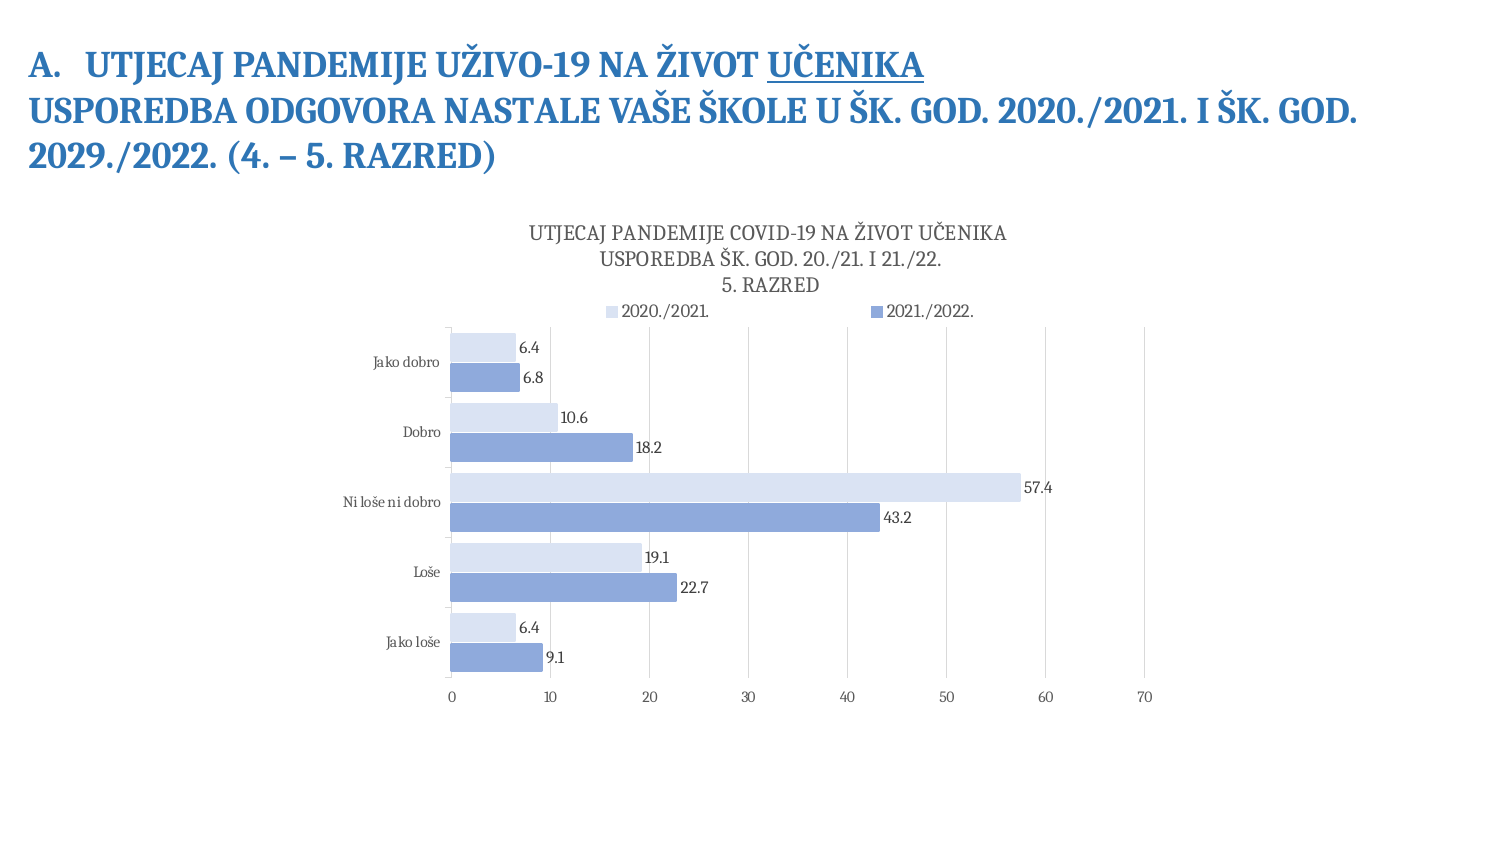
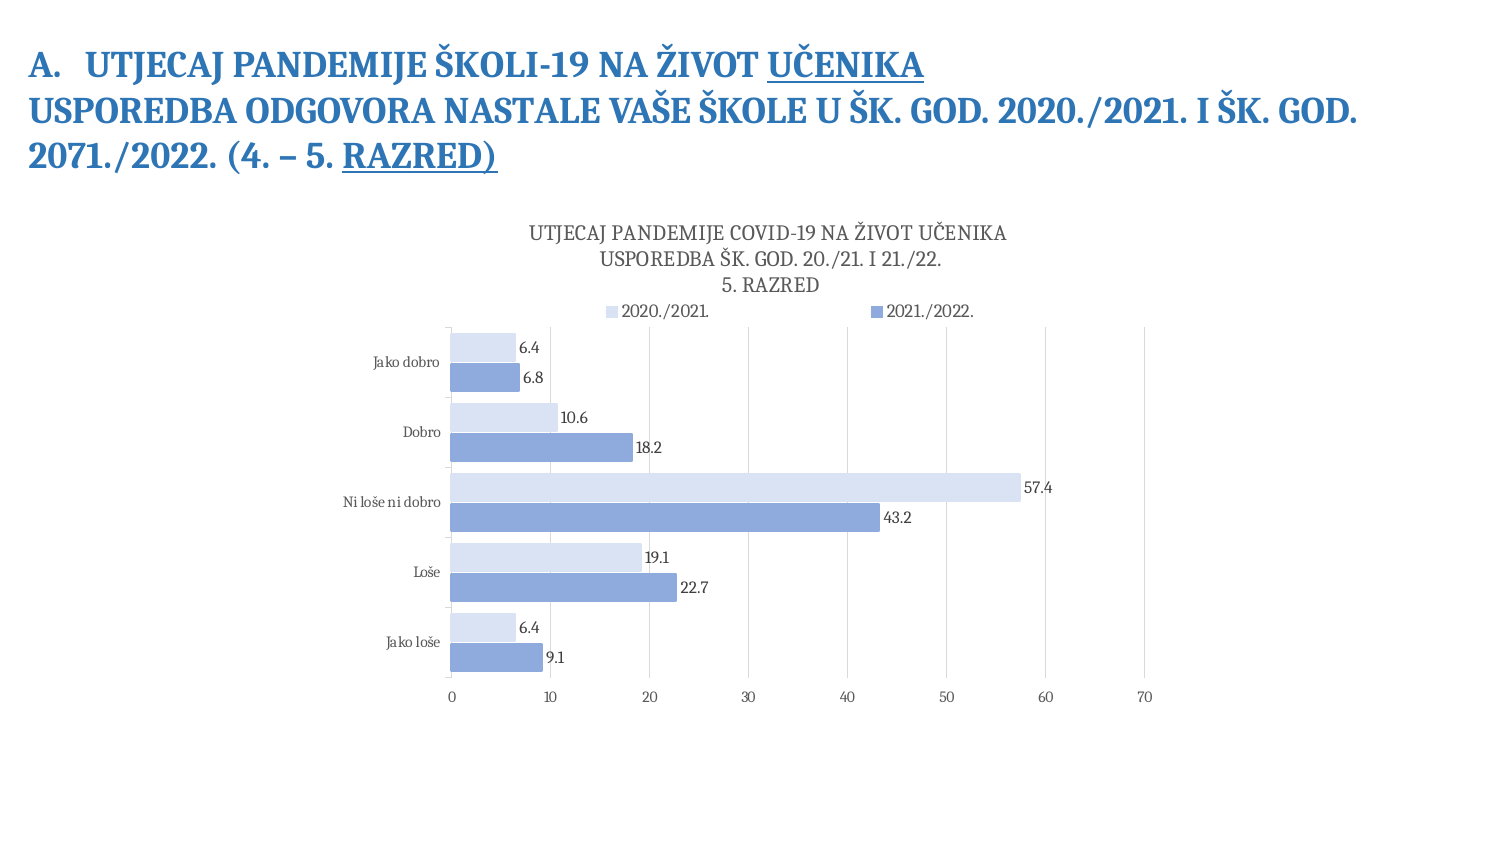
UŽIVO-19: UŽIVO-19 -> ŠKOLI-19
2029./2022: 2029./2022 -> 2071./2022
RAZRED at (420, 156) underline: none -> present
